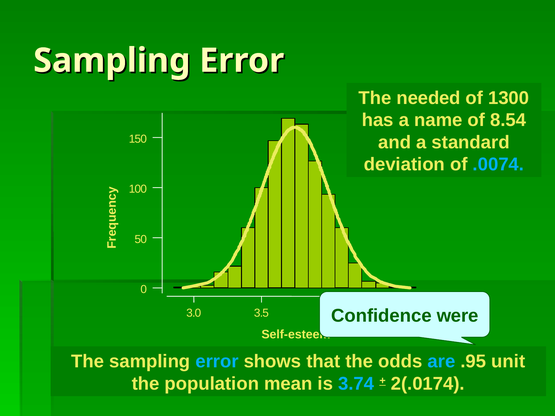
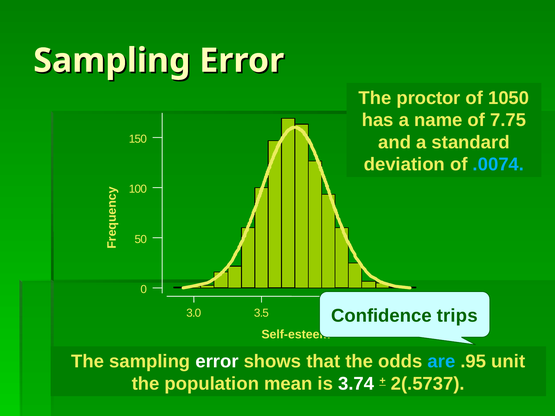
needed: needed -> proctor
1300: 1300 -> 1050
8.54: 8.54 -> 7.75
were: were -> trips
error at (217, 362) colour: light blue -> white
3.74 colour: light blue -> white
2(.0174: 2(.0174 -> 2(.5737
